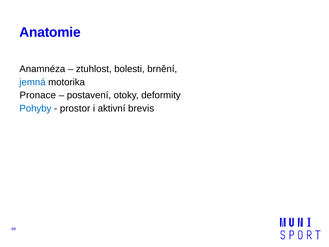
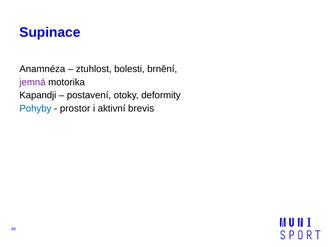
Anatomie: Anatomie -> Supinace
jemná colour: blue -> purple
Pronace: Pronace -> Kapandji
